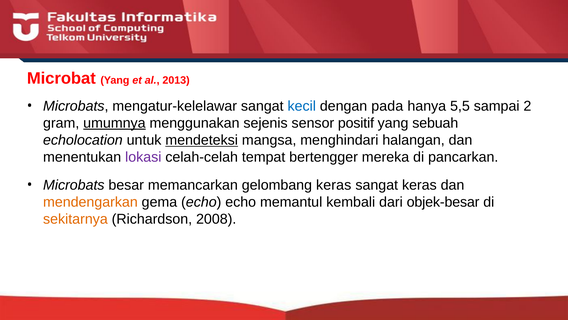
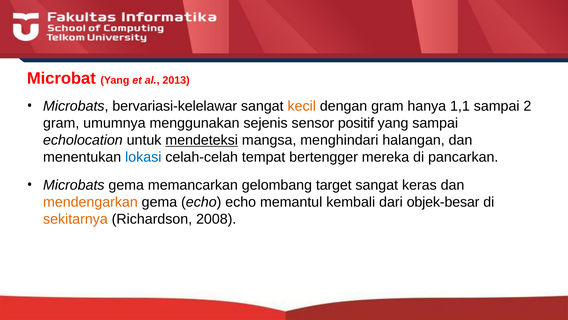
mengatur-kelelawar: mengatur-kelelawar -> bervariasi-kelelawar
kecil colour: blue -> orange
dengan pada: pada -> gram
5,5: 5,5 -> 1,1
umumnya underline: present -> none
yang sebuah: sebuah -> sampai
lokasi colour: purple -> blue
Microbats besar: besar -> gema
gelombang keras: keras -> target
